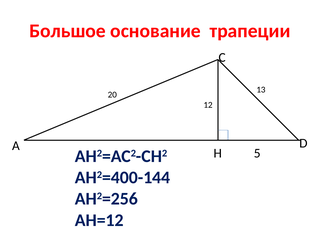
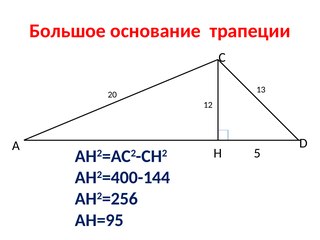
AH=12: AH=12 -> AH=95
